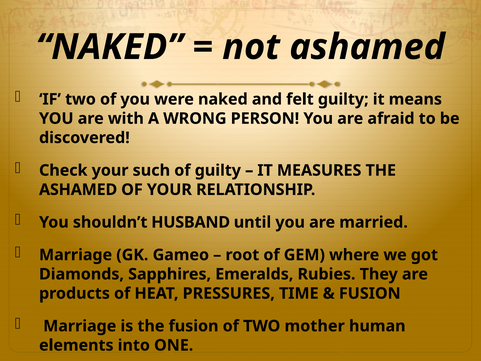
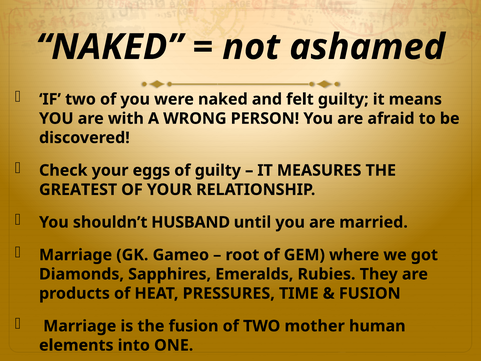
such: such -> eggs
ASHAMED at (78, 190): ASHAMED -> GREATEST
